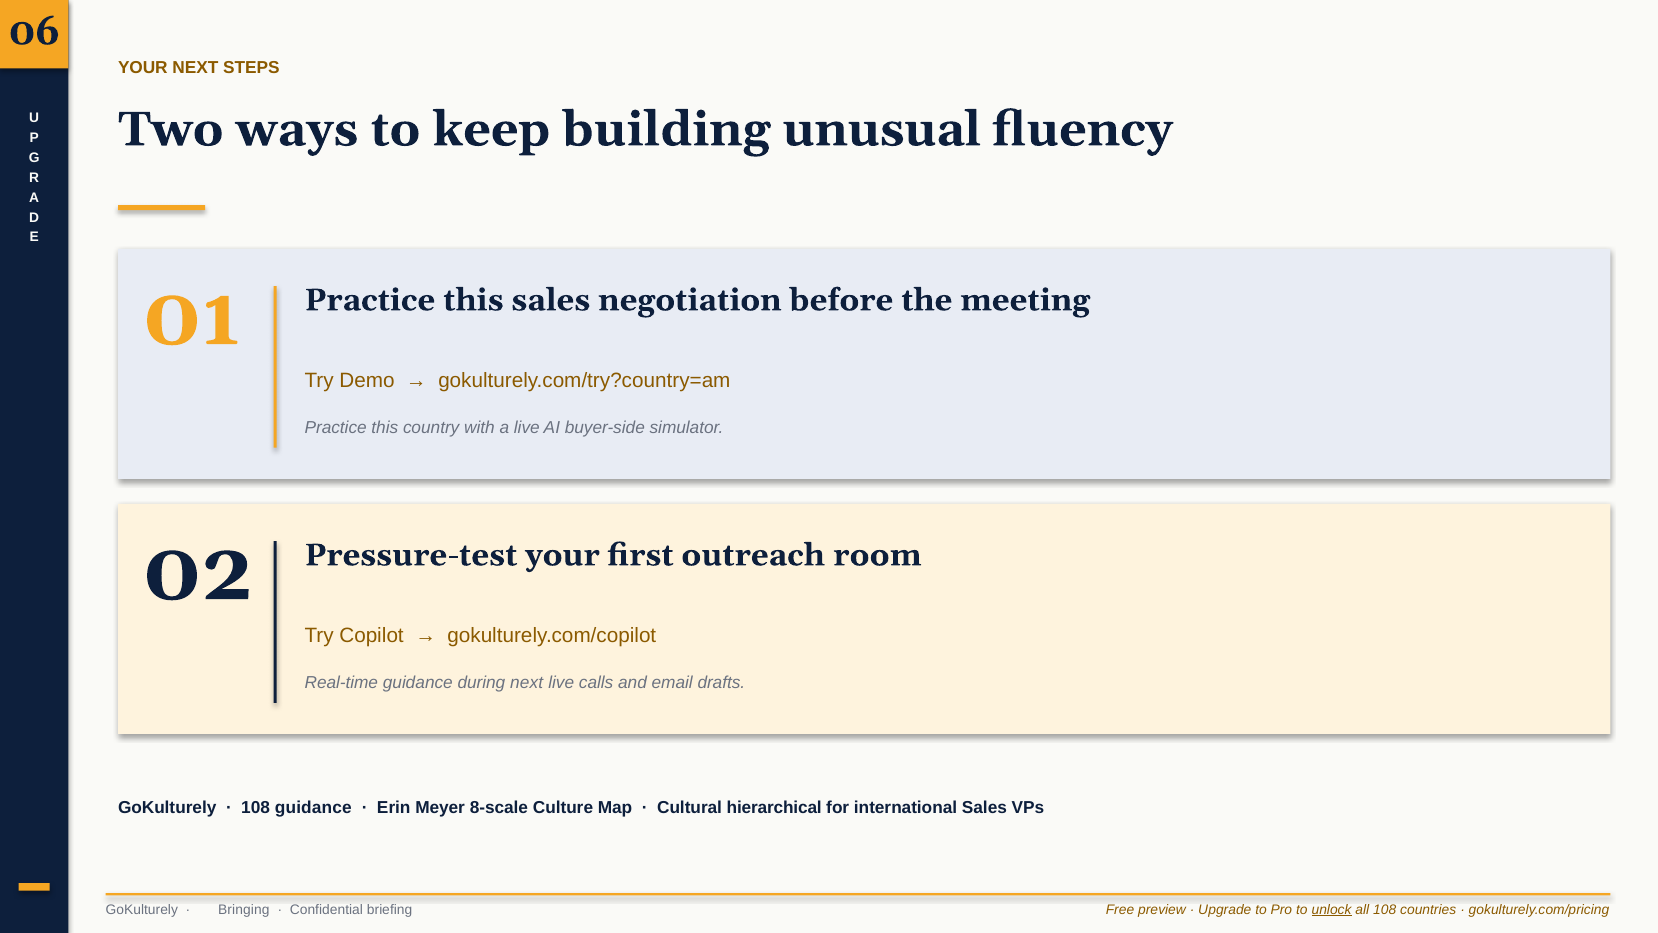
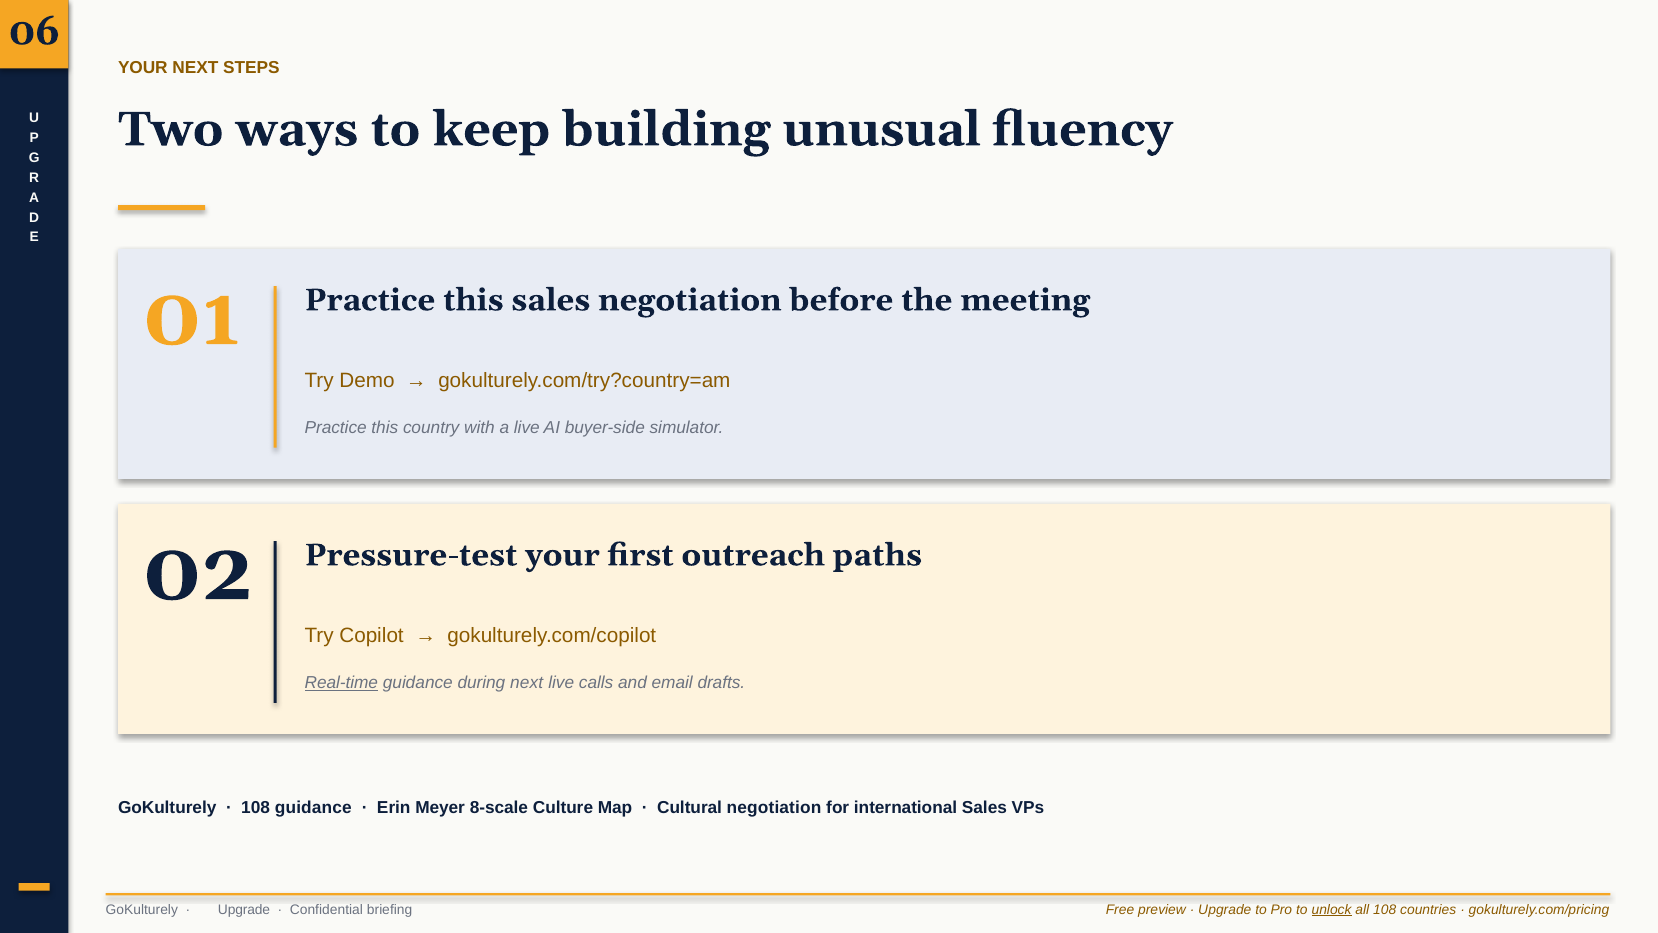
room: room -> paths
Real-time underline: none -> present
Cultural hierarchical: hierarchical -> negotiation
Bringing at (244, 910): Bringing -> Upgrade
